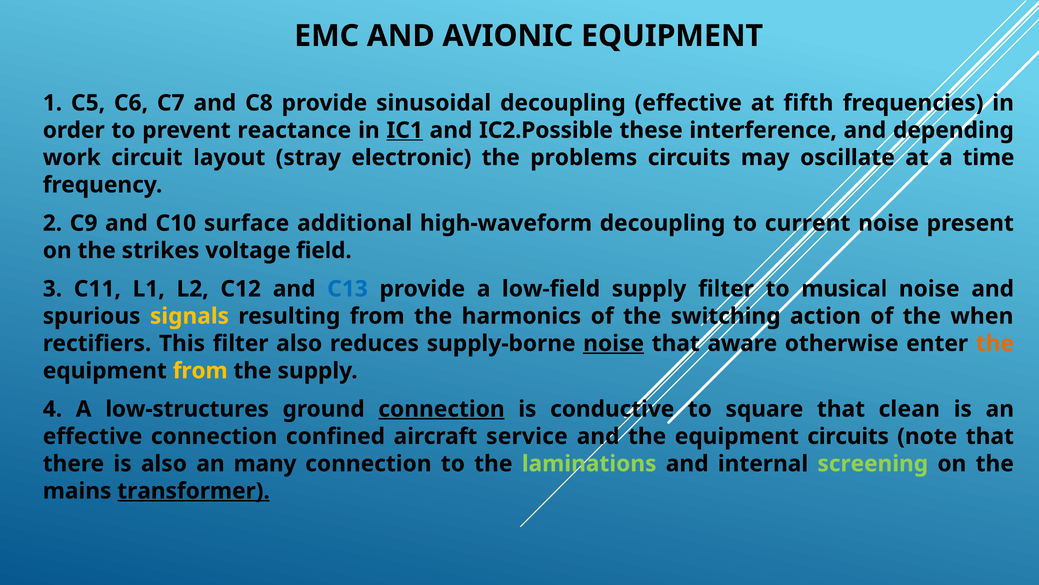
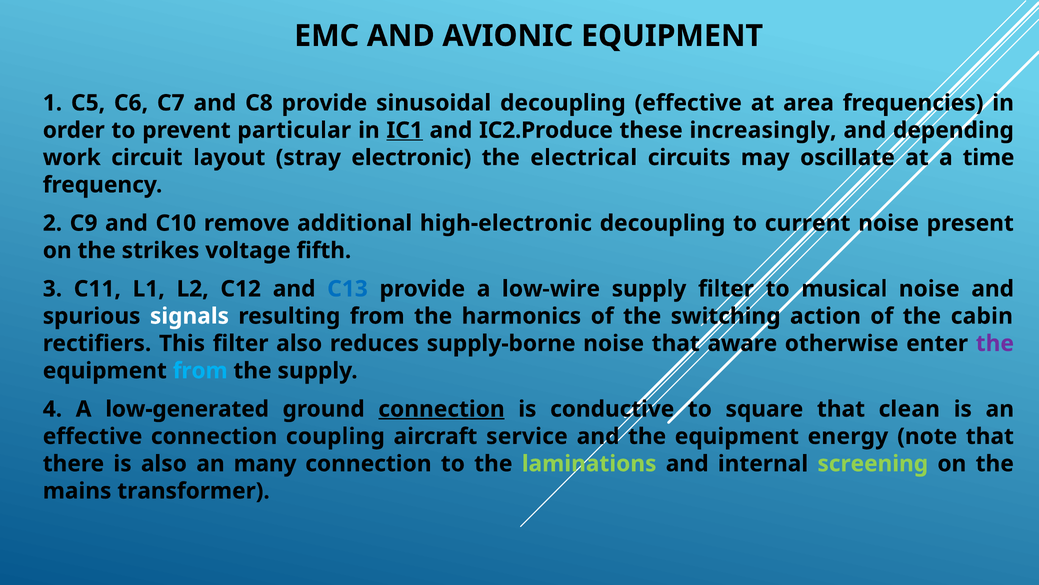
fifth: fifth -> area
reactance: reactance -> particular
IC2.Possible: IC2.Possible -> IC2.Produce
interference: interference -> increasingly
problems: problems -> electrical
surface: surface -> remove
high-waveform: high-waveform -> high-electronic
field: field -> fifth
low-field: low-field -> low-wire
signals colour: yellow -> white
when: when -> cabin
noise at (614, 343) underline: present -> none
the at (995, 343) colour: orange -> purple
from at (200, 370) colour: yellow -> light blue
low-structures: low-structures -> low-generated
confined: confined -> coupling
equipment circuits: circuits -> energy
transformer underline: present -> none
